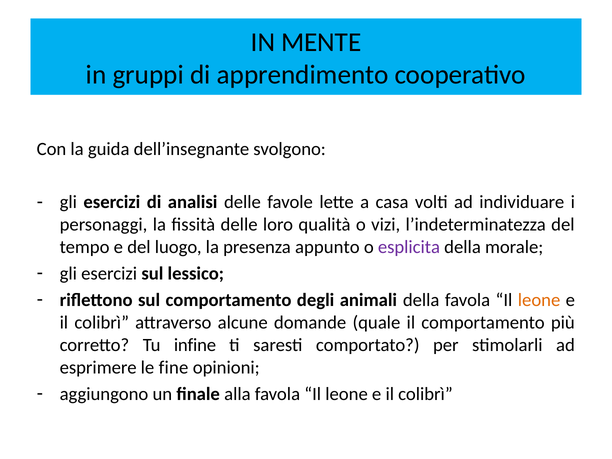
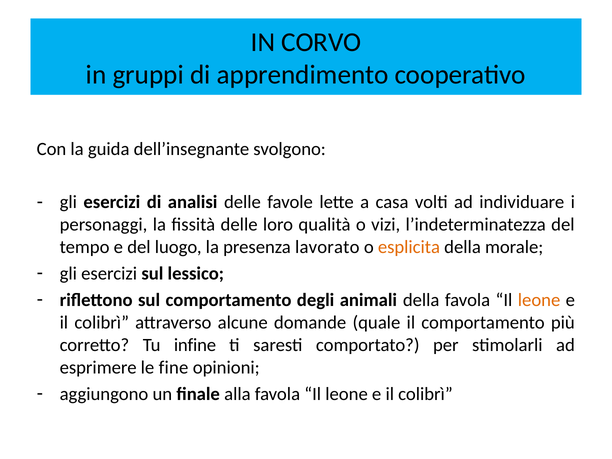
MENTE: MENTE -> CORVO
appunto: appunto -> lavorato
esplicita colour: purple -> orange
